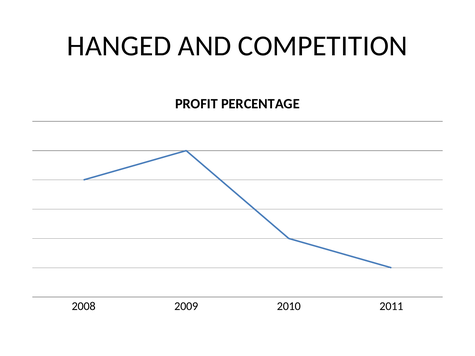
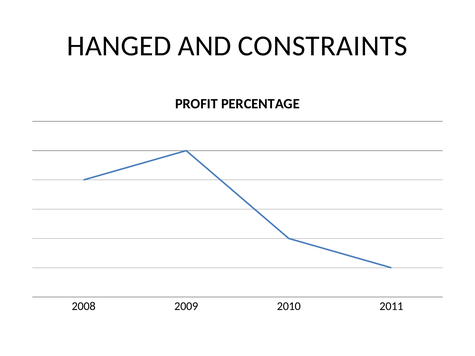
COMPETITION: COMPETITION -> CONSTRAINTS
